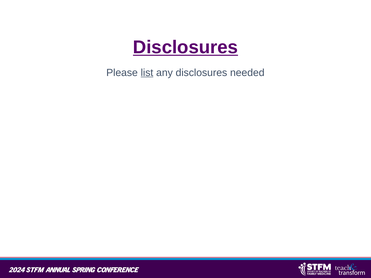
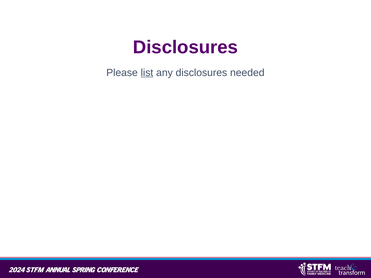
Disclosures at (185, 47) underline: present -> none
